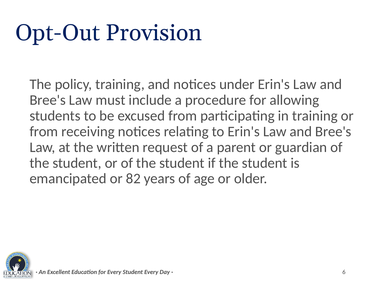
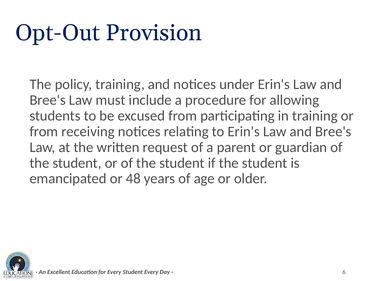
82: 82 -> 48
